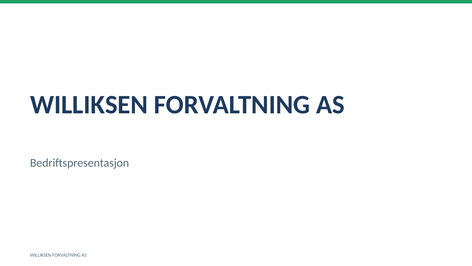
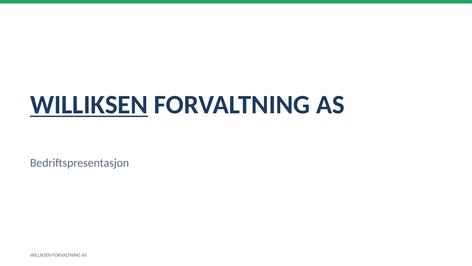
WILLIKSEN at (89, 105) underline: none -> present
